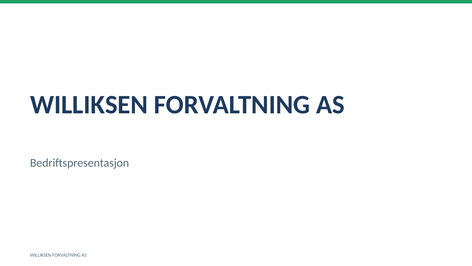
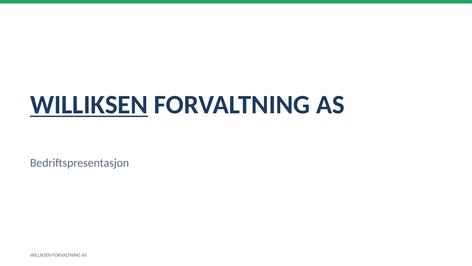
WILLIKSEN at (89, 105) underline: none -> present
